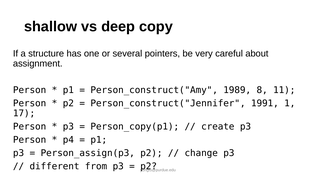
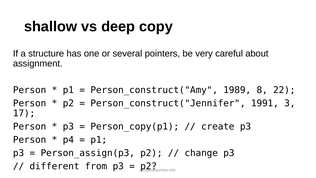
11: 11 -> 22
1: 1 -> 3
